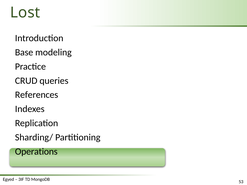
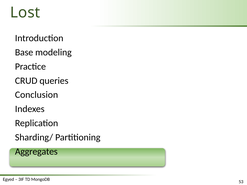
References: References -> Conclusion
Operations: Operations -> Aggregates
